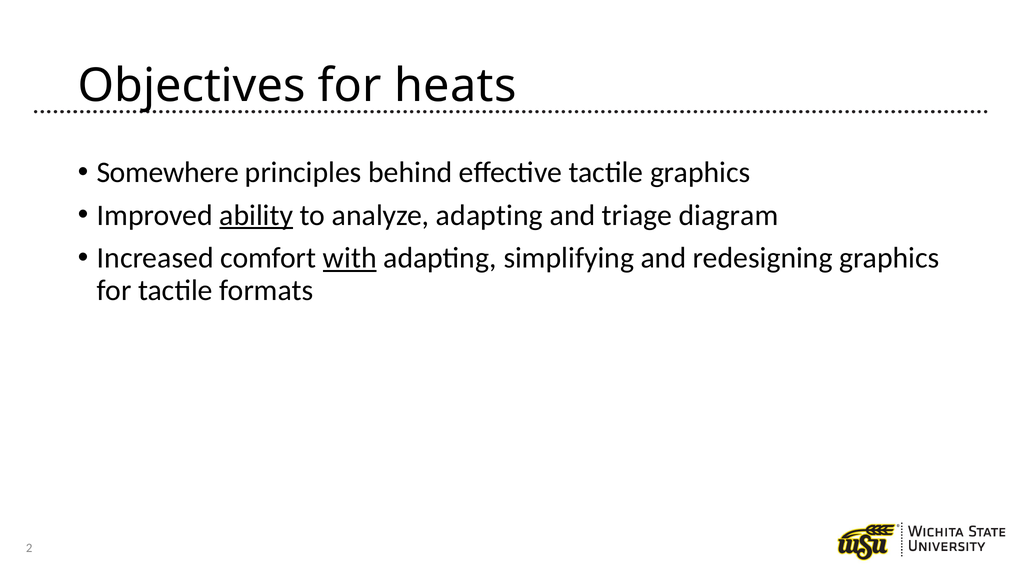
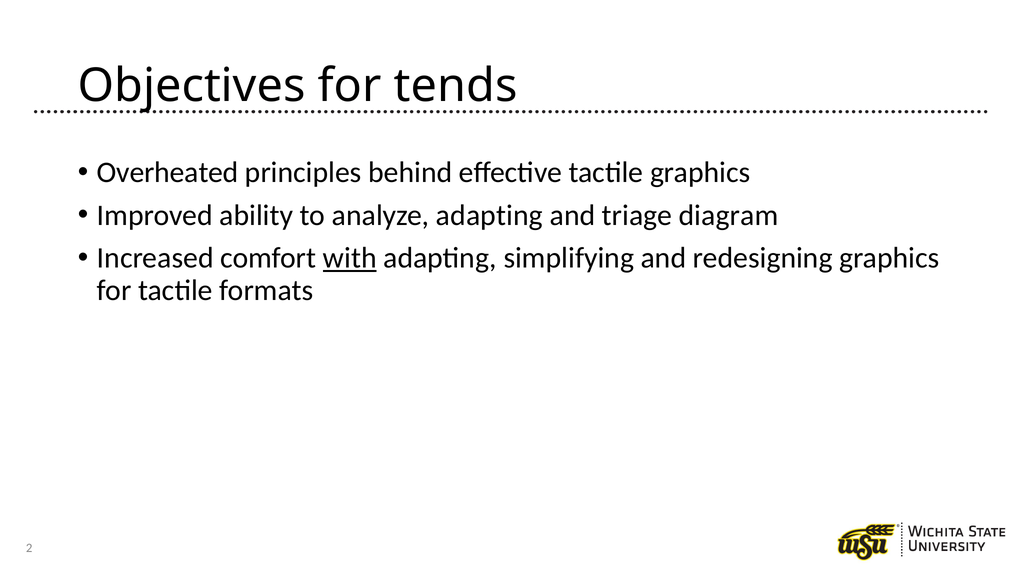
heats: heats -> tends
Somewhere: Somewhere -> Overheated
ability underline: present -> none
